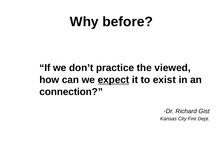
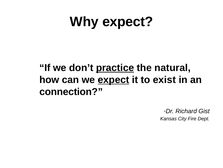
Why before: before -> expect
practice underline: none -> present
viewed: viewed -> natural
